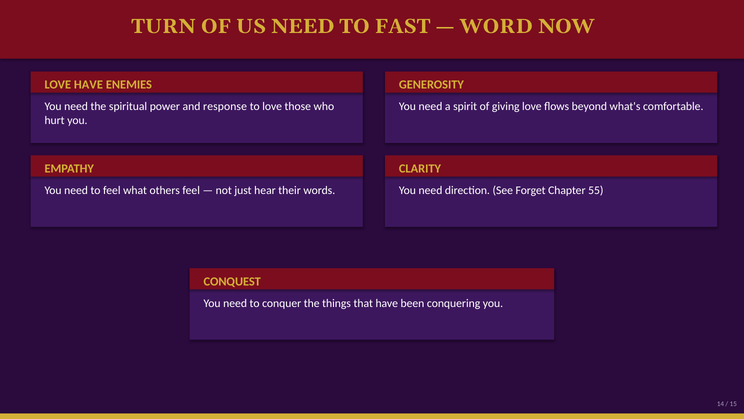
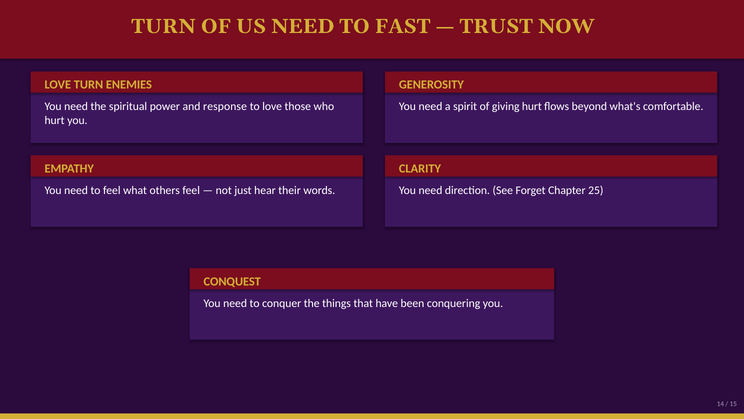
WORD: WORD -> TRUST
LOVE HAVE: HAVE -> TURN
giving love: love -> hurt
55: 55 -> 25
